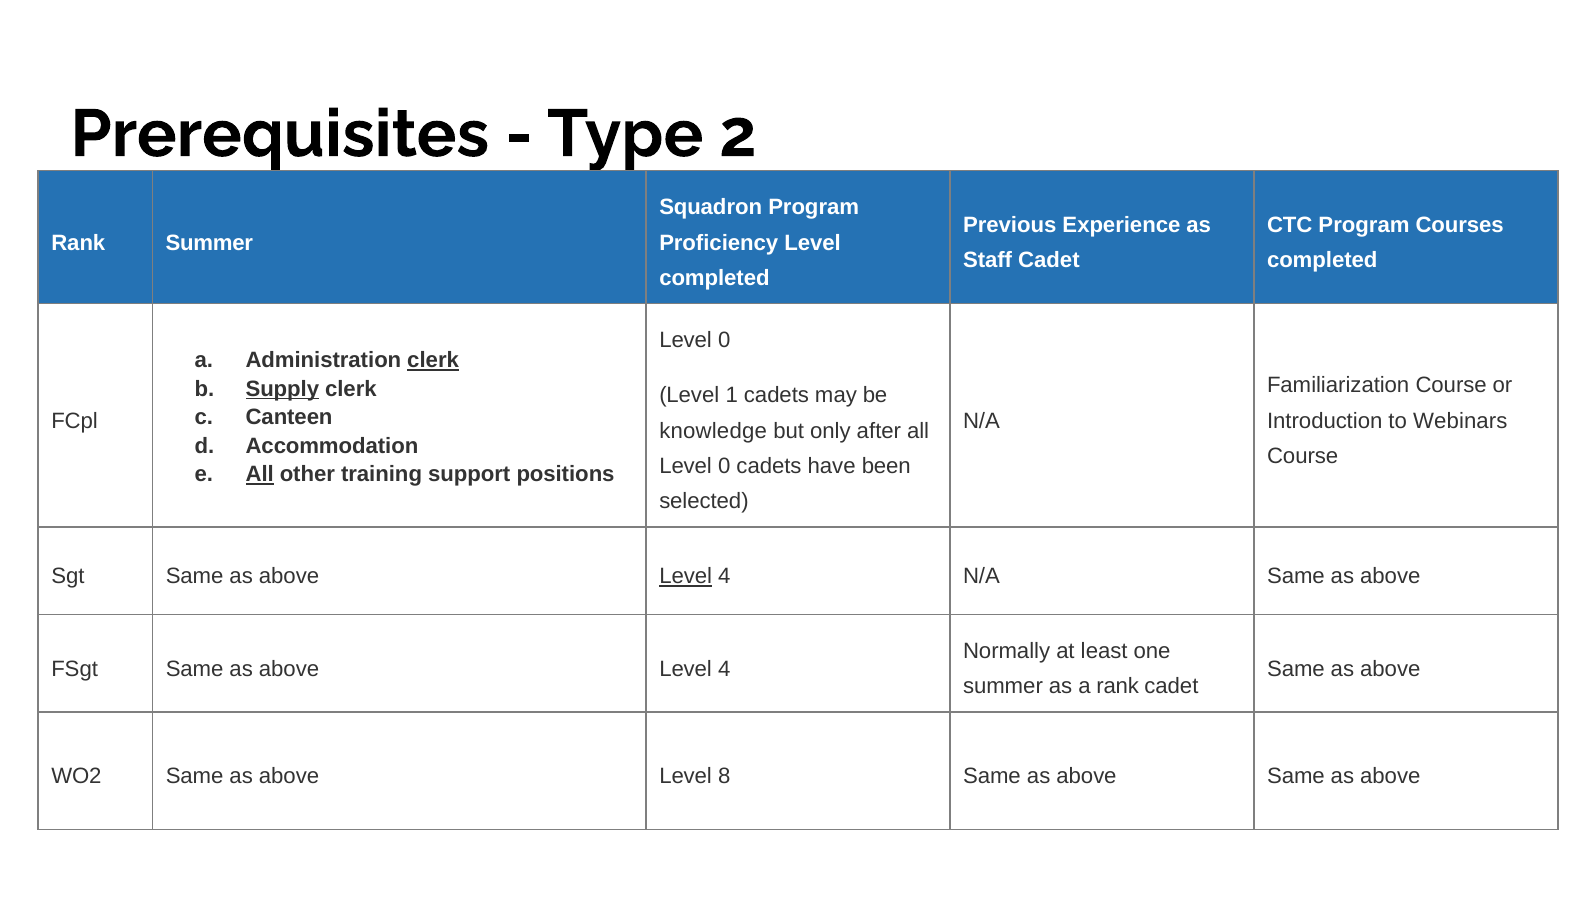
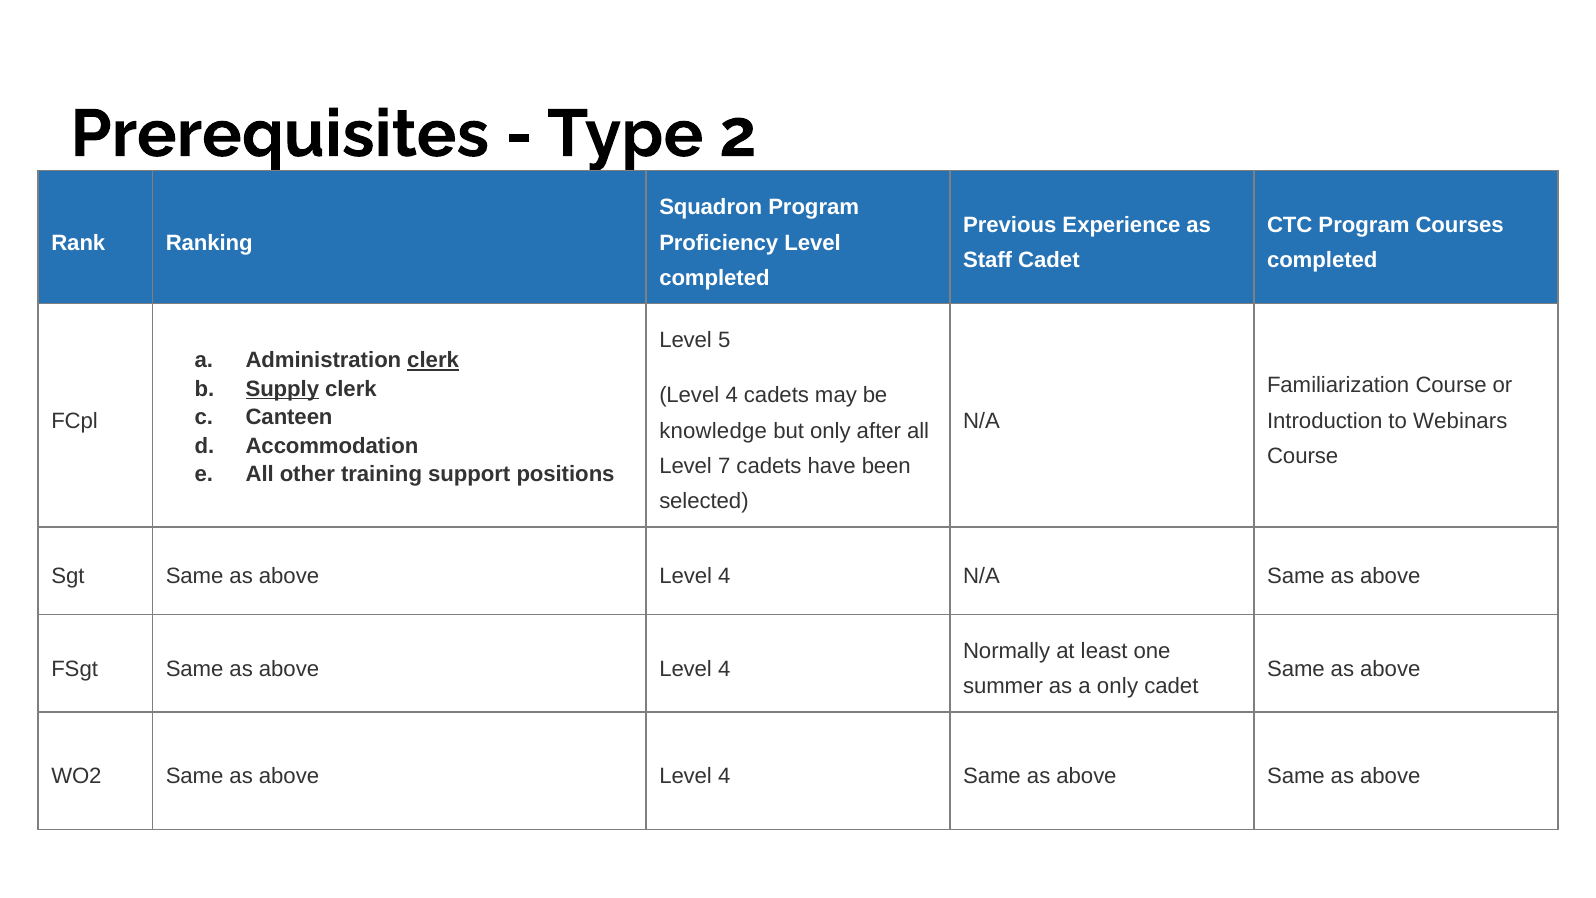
Rank Summer: Summer -> Ranking
0 at (724, 340): 0 -> 5
1 at (732, 395): 1 -> 4
0 at (724, 466): 0 -> 7
All at (260, 474) underline: present -> none
Level at (686, 576) underline: present -> none
a rank: rank -> only
8 at (724, 776): 8 -> 4
